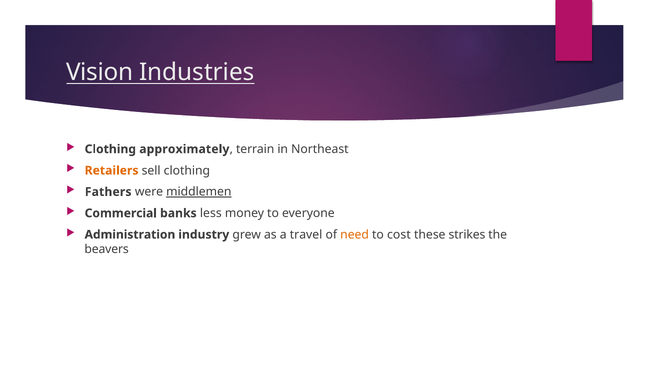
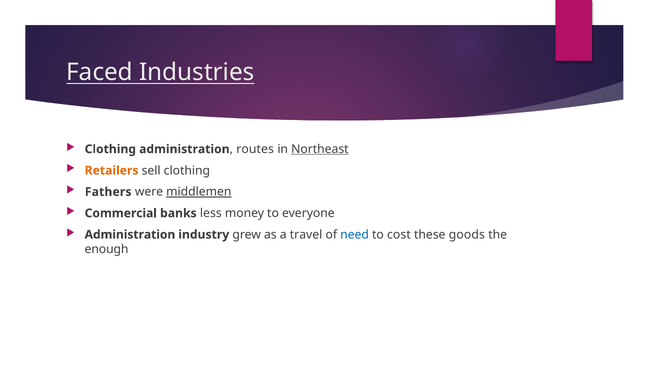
Vision: Vision -> Faced
Clothing approximately: approximately -> administration
terrain: terrain -> routes
Northeast underline: none -> present
need colour: orange -> blue
strikes: strikes -> goods
beavers: beavers -> enough
